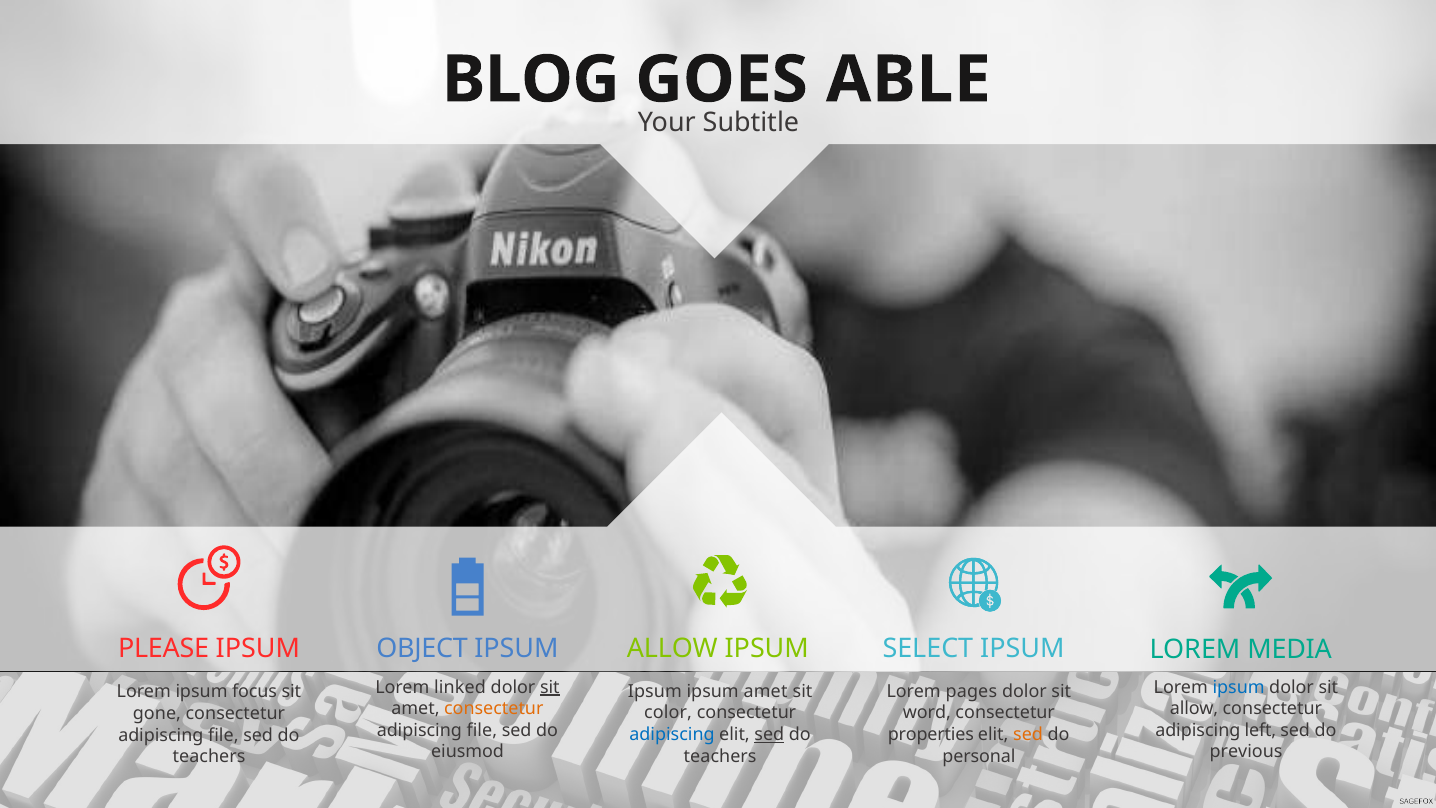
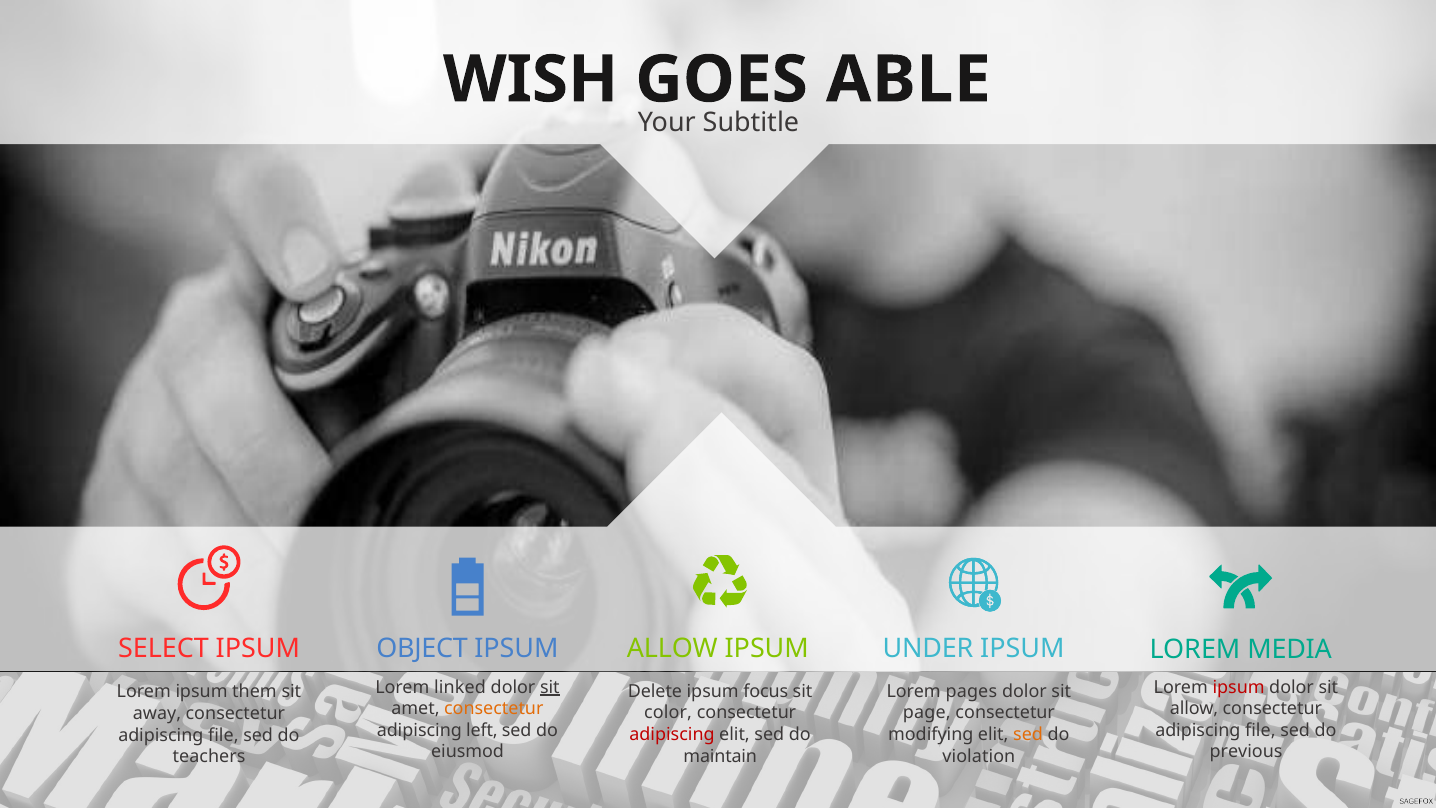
BLOG: BLOG -> WISH
PLEASE: PLEASE -> SELECT
SELECT: SELECT -> UNDER
ipsum at (1239, 687) colour: blue -> red
Ipsum at (655, 691): Ipsum -> Delete
ipsum amet: amet -> focus
focus: focus -> them
word: word -> page
gone: gone -> away
file at (482, 730): file -> left
left at (1260, 730): left -> file
adipiscing at (672, 734) colour: blue -> red
sed at (769, 734) underline: present -> none
properties: properties -> modifying
teachers at (720, 756): teachers -> maintain
personal: personal -> violation
